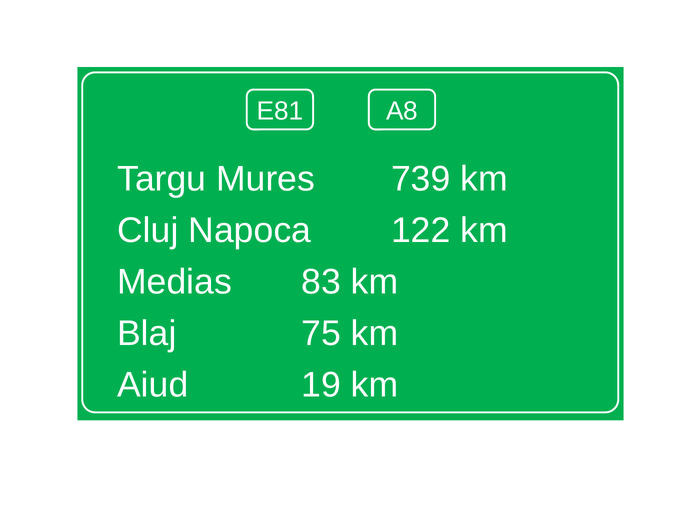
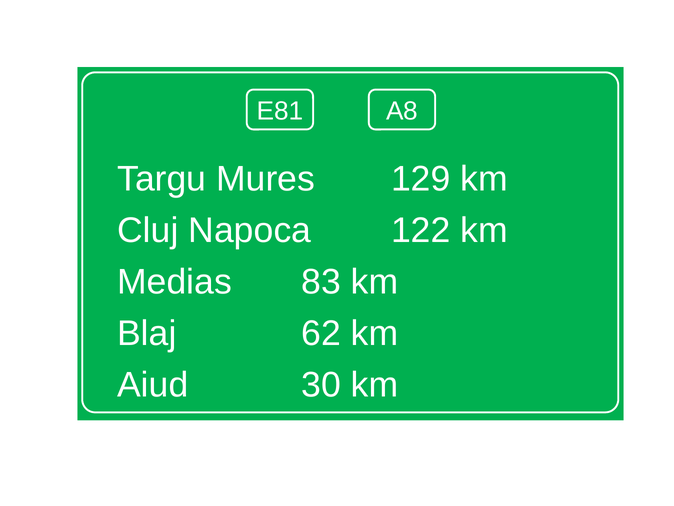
739: 739 -> 129
75: 75 -> 62
19: 19 -> 30
